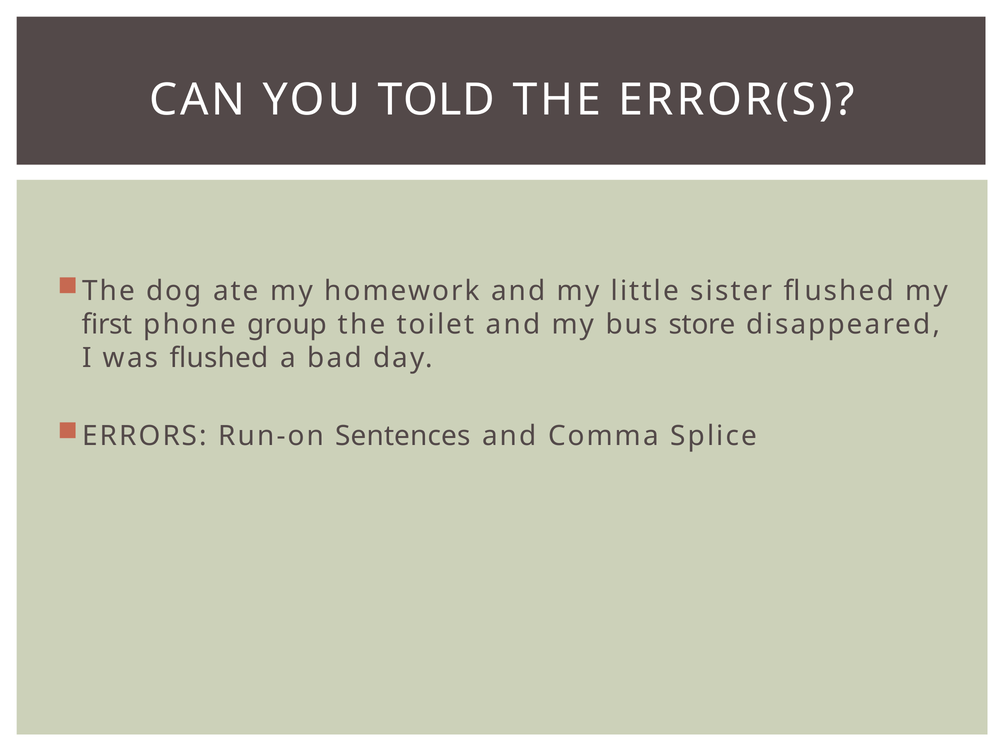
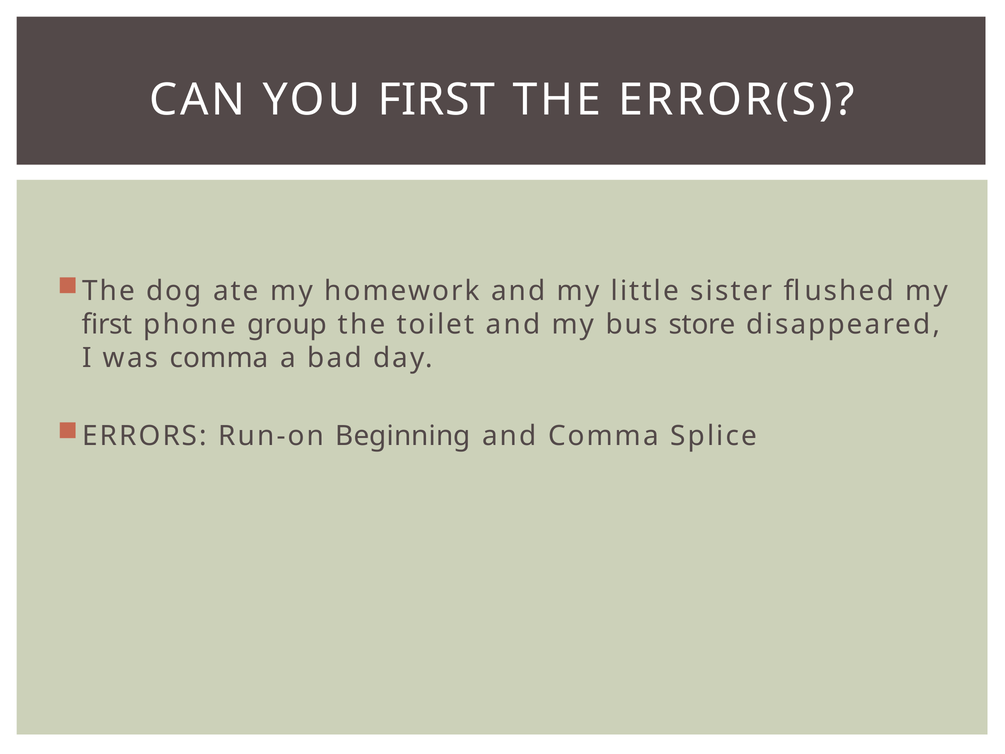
YOU TOLD: TOLD -> FIRST
was flushed: flushed -> comma
Sentences: Sentences -> Beginning
